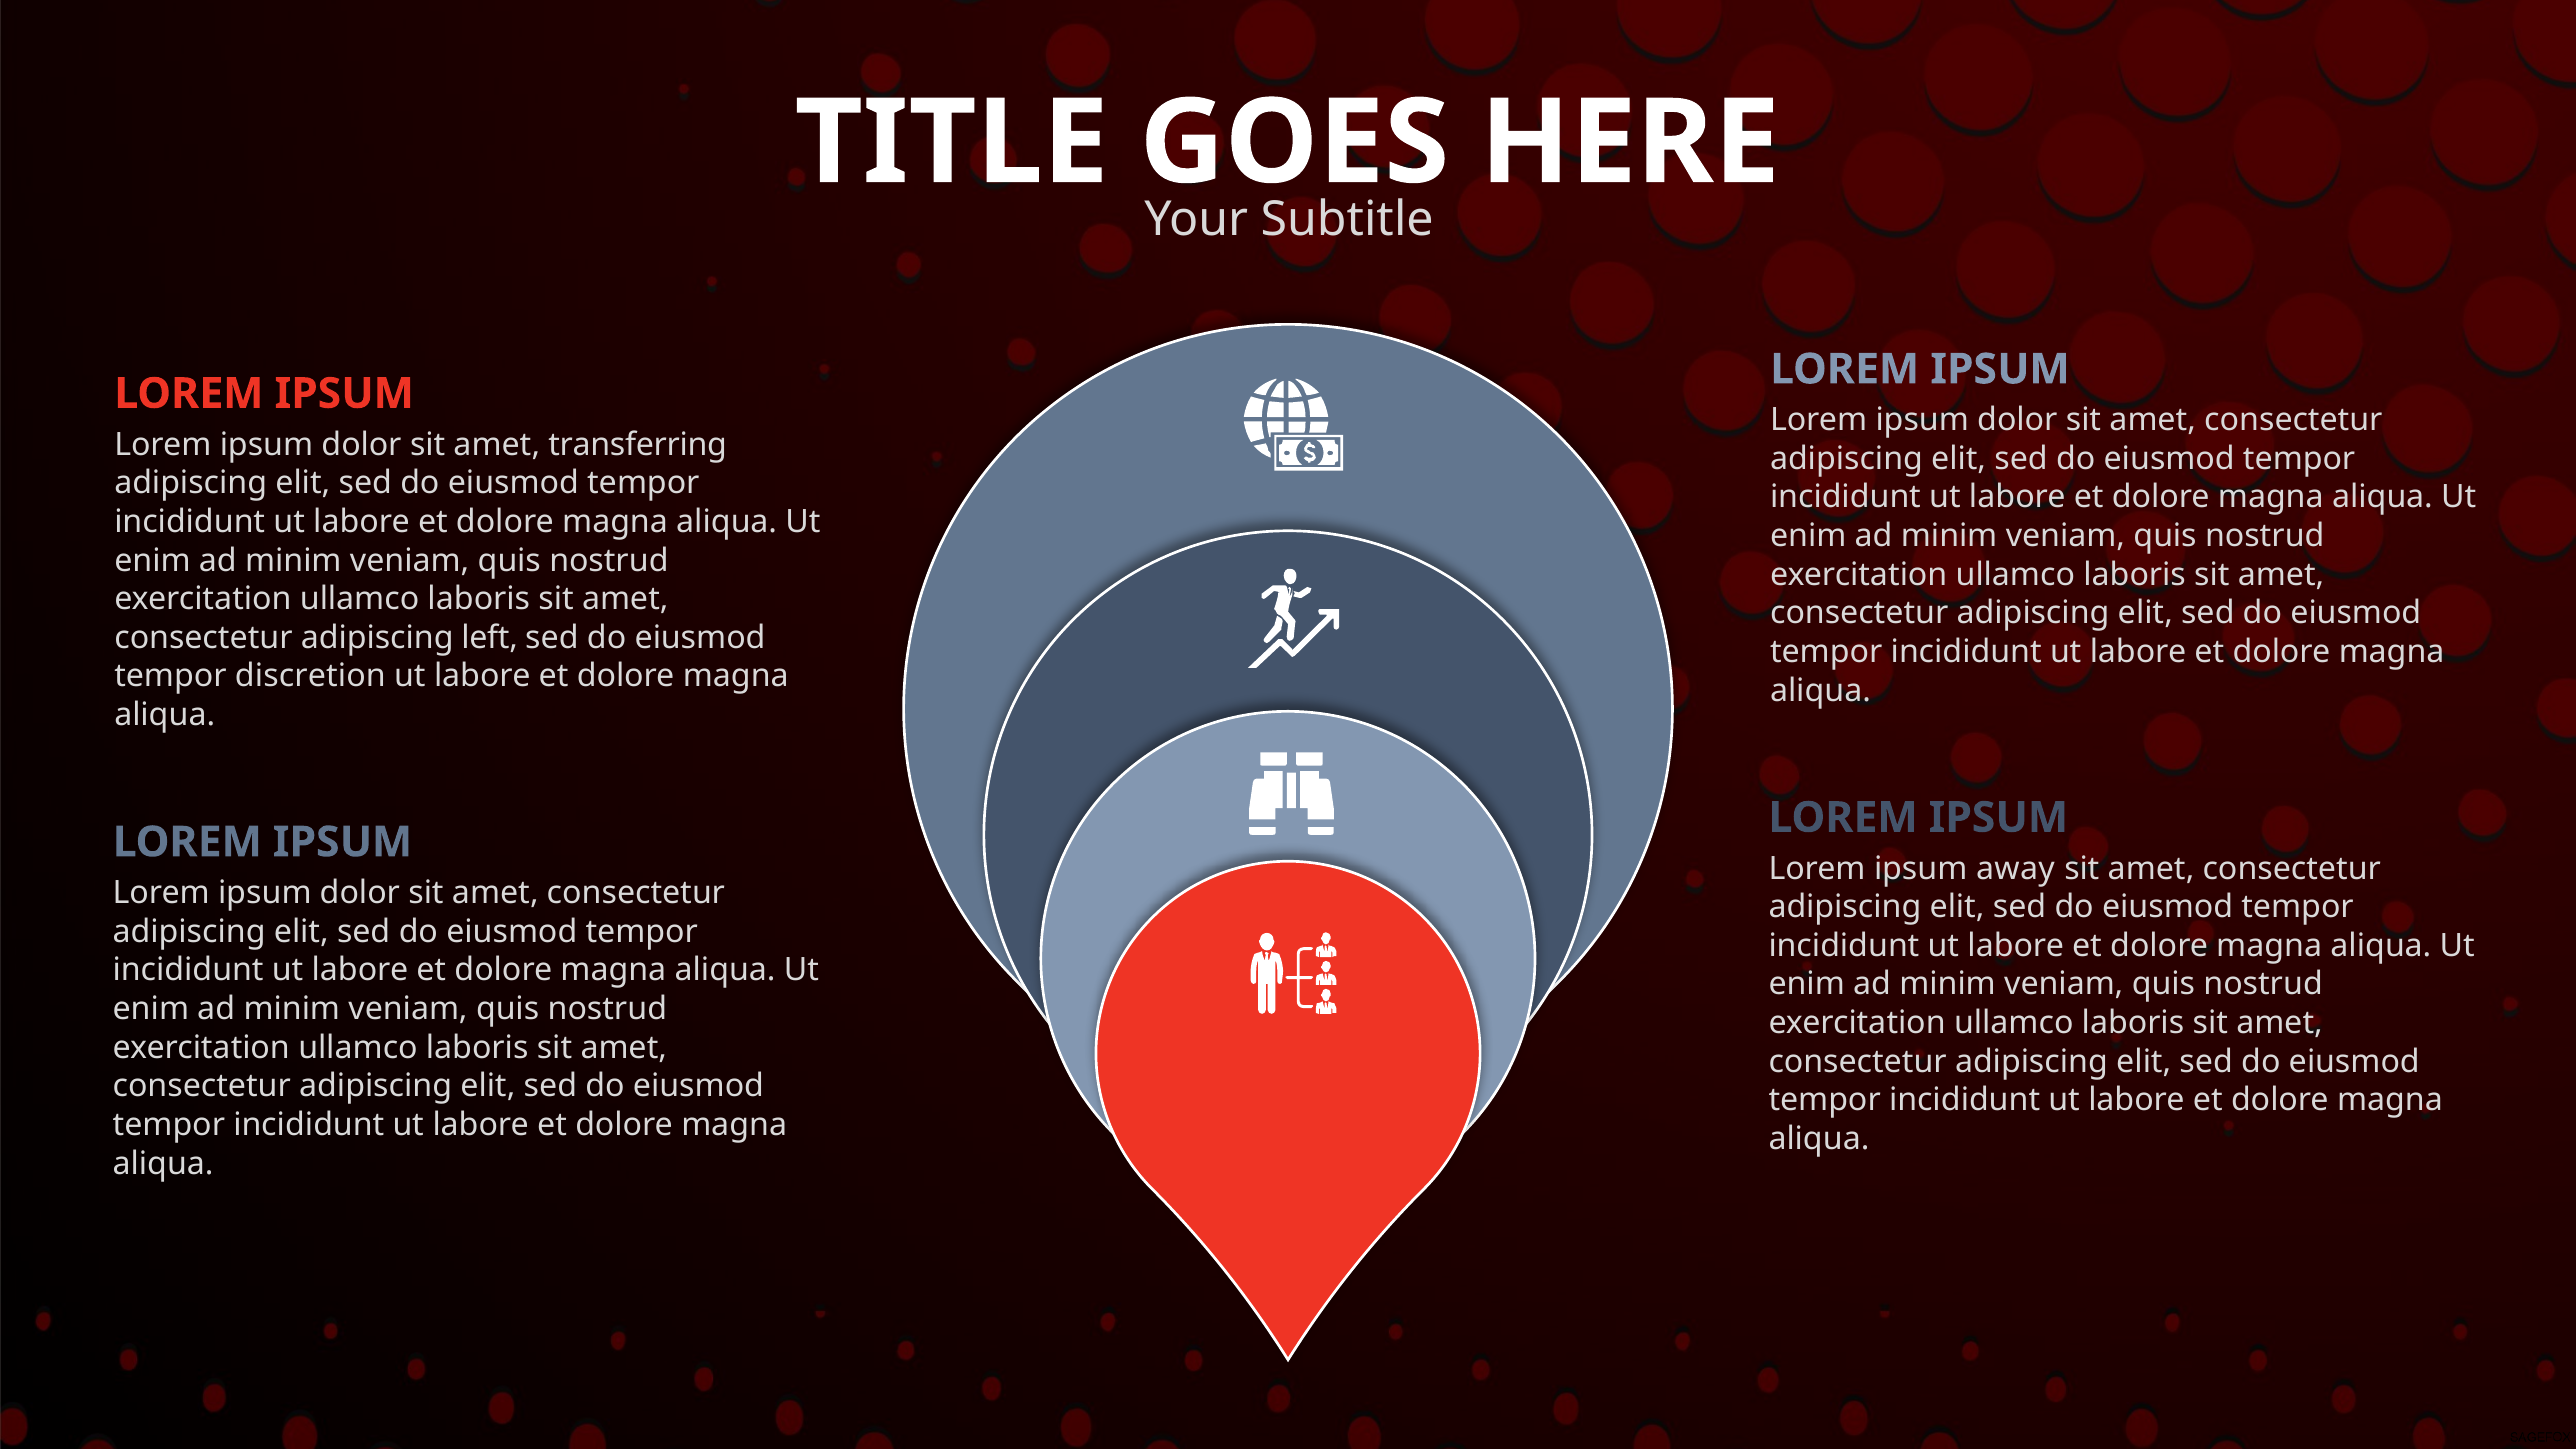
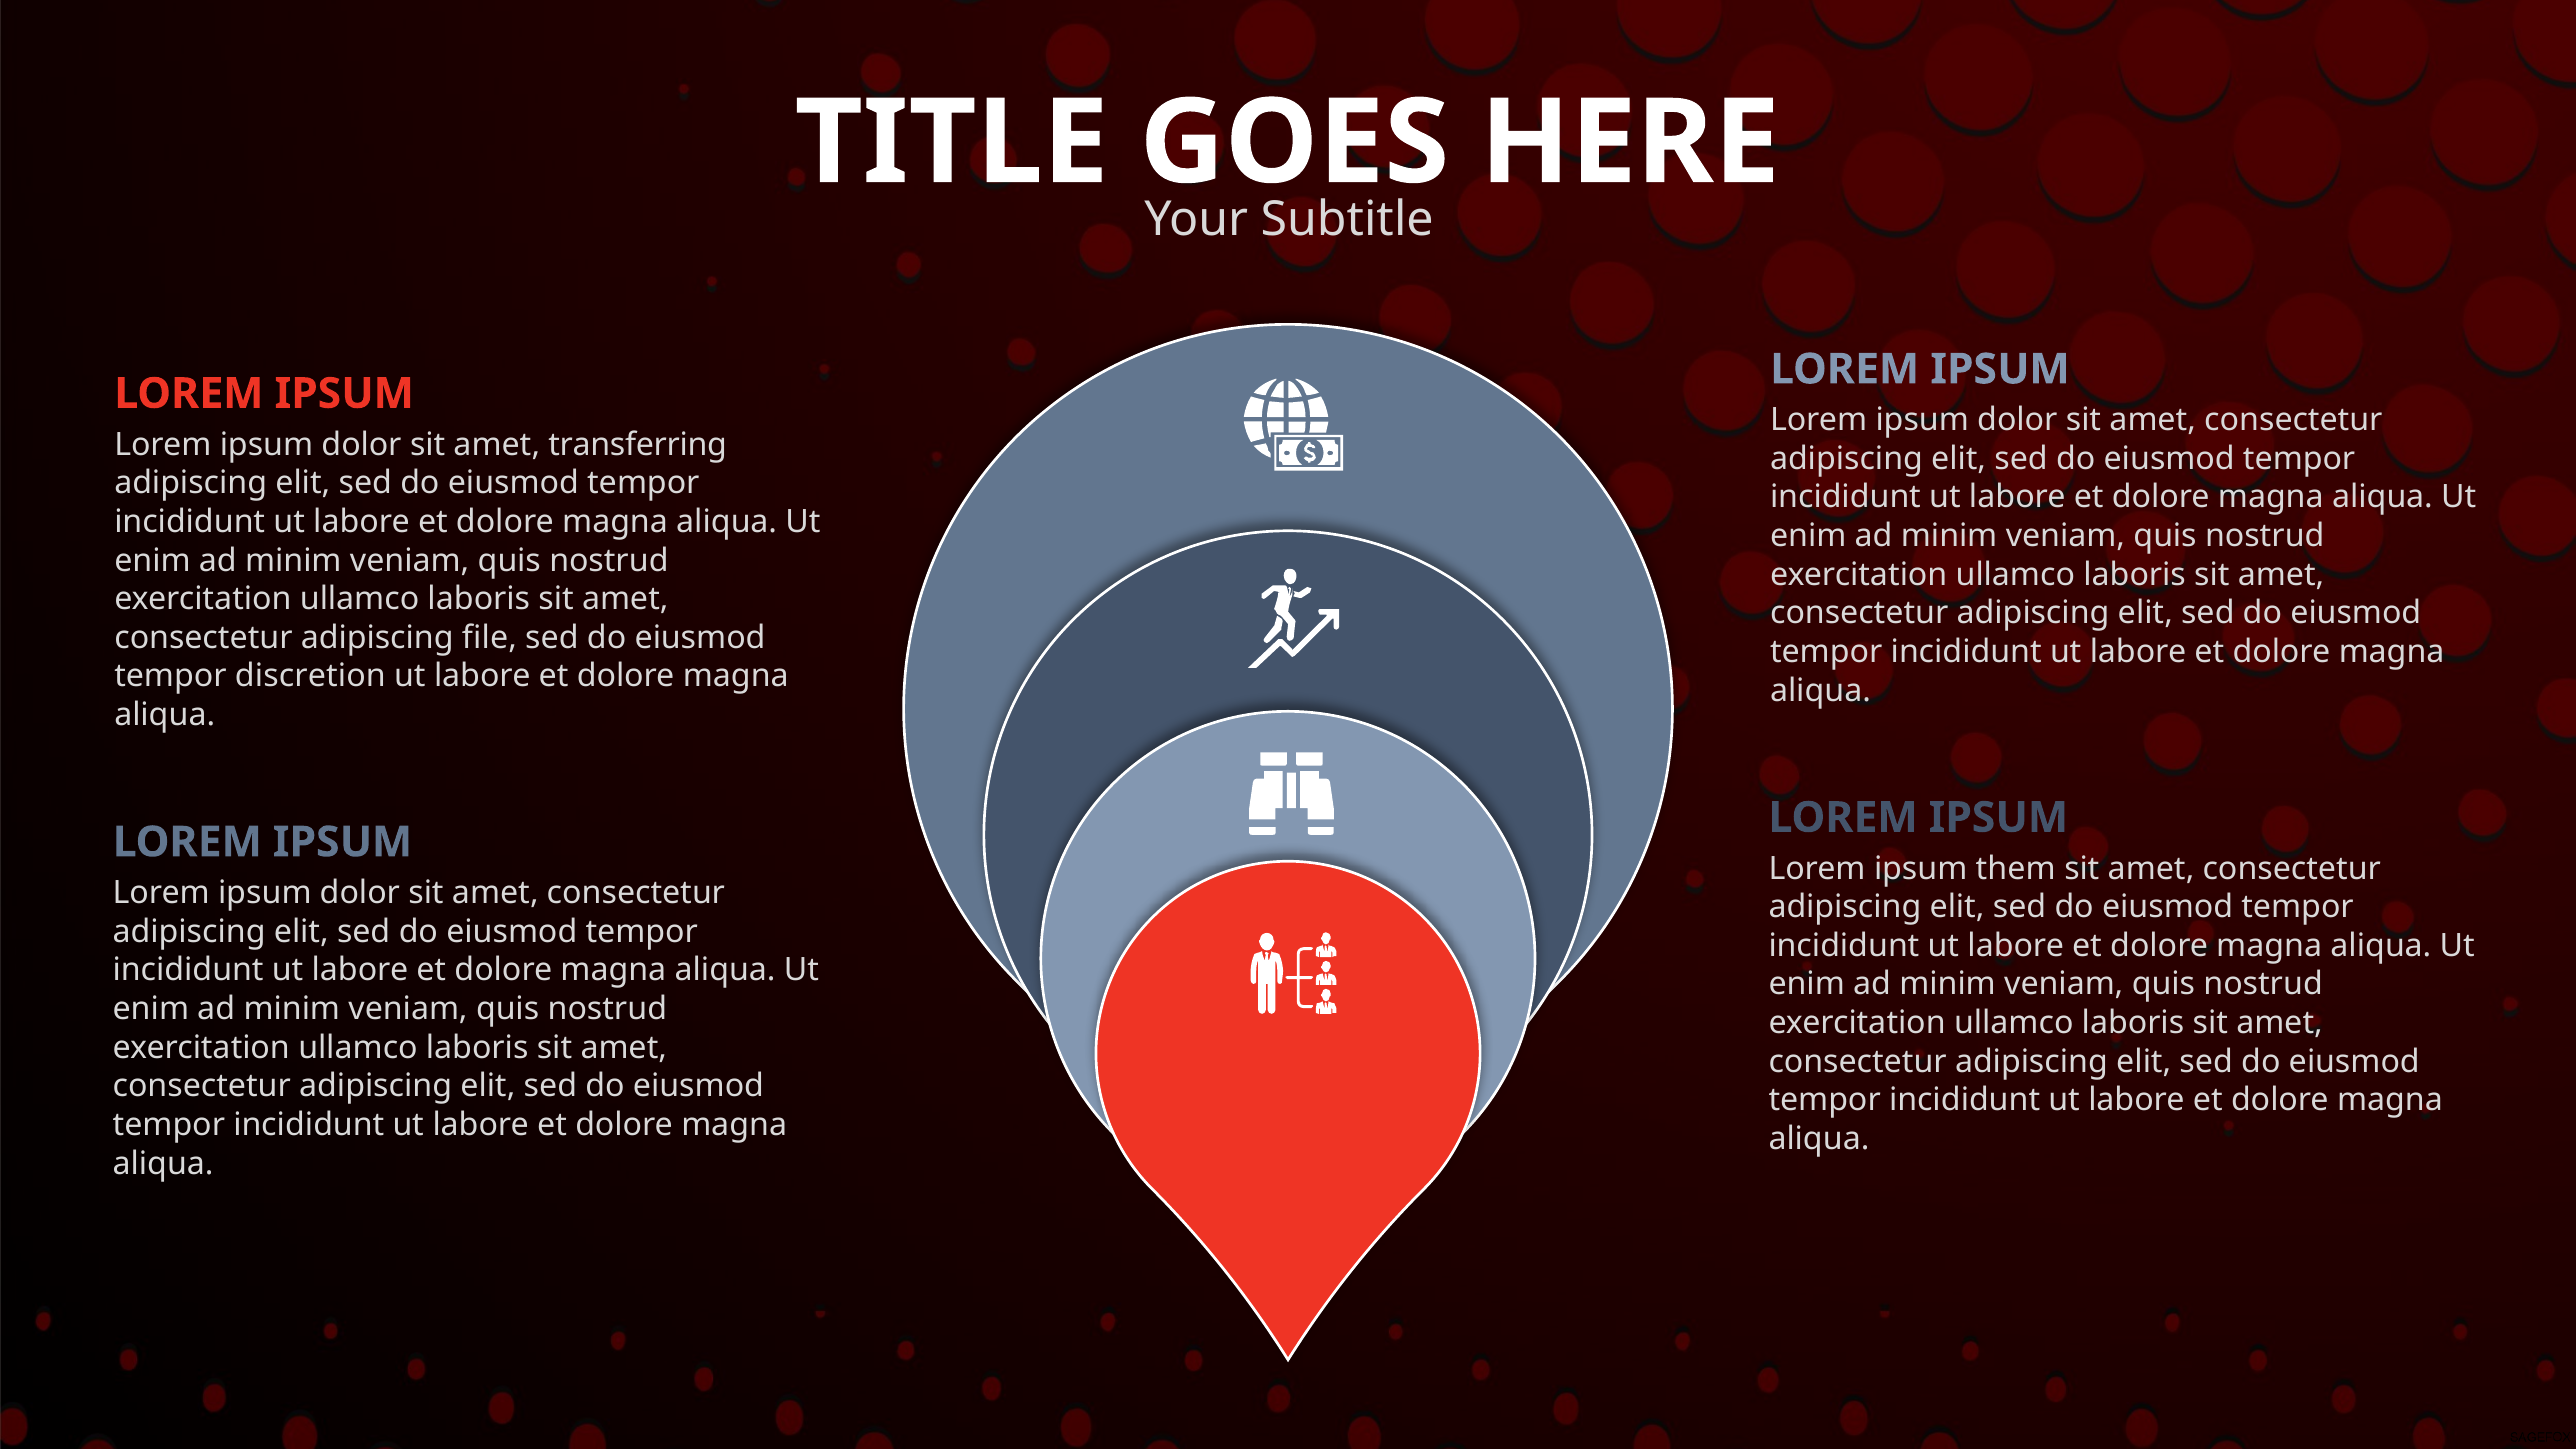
left: left -> file
away: away -> them
